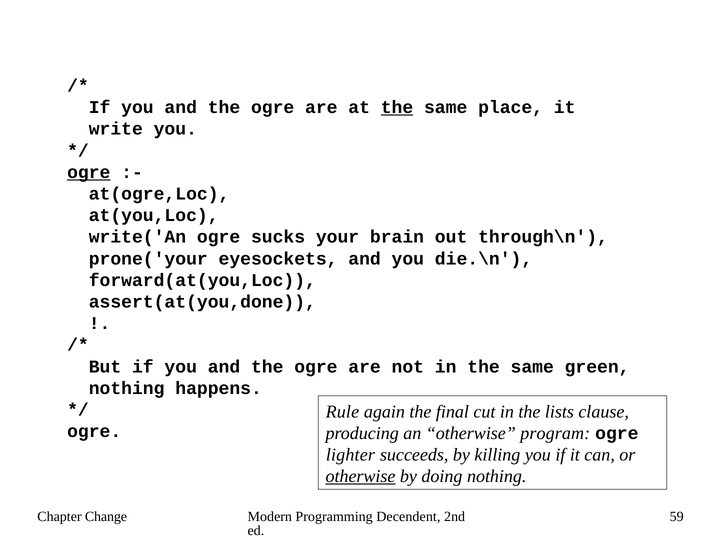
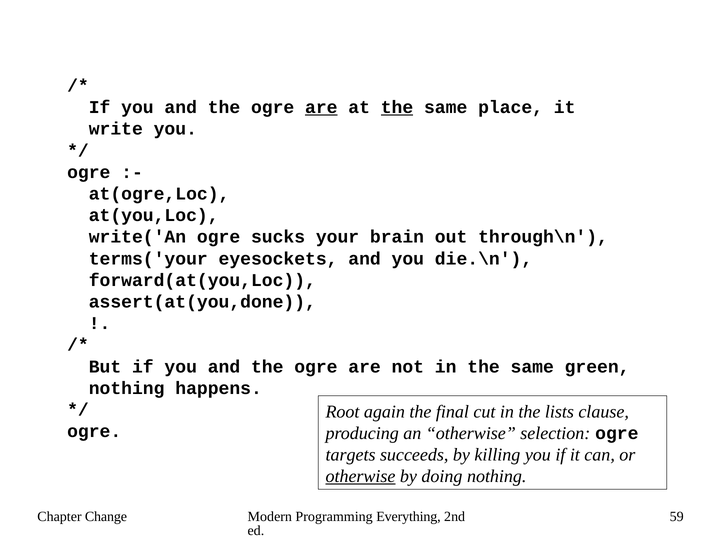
are at (321, 108) underline: none -> present
ogre at (89, 172) underline: present -> none
prone('your: prone('your -> terms('your
Rule: Rule -> Root
program: program -> selection
lighter: lighter -> targets
Decendent: Decendent -> Everything
